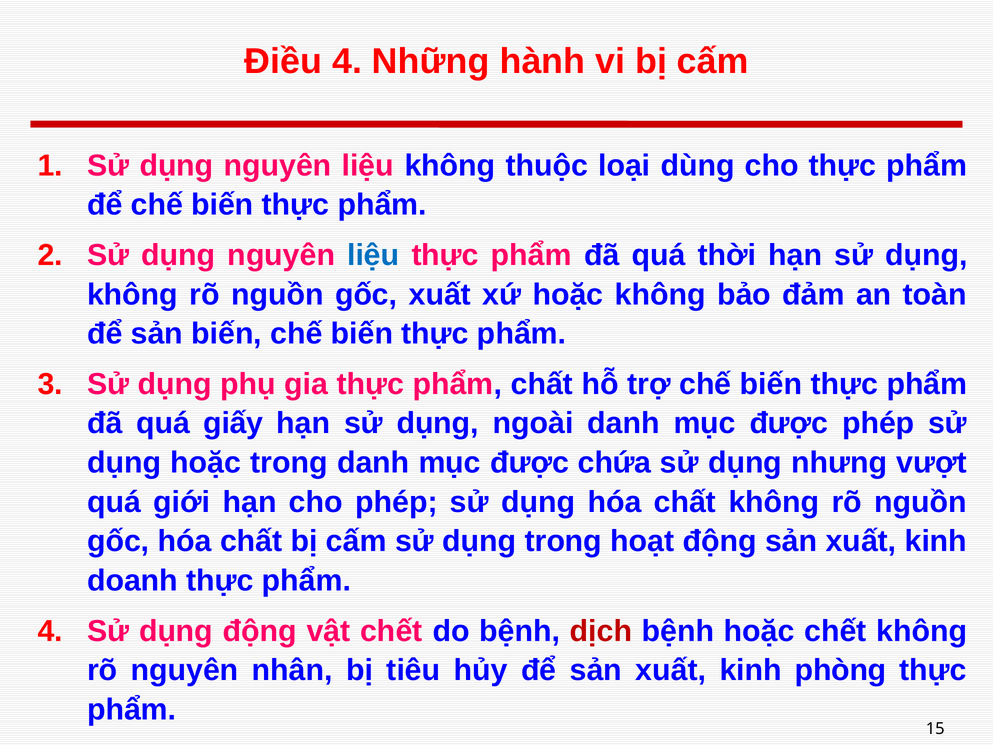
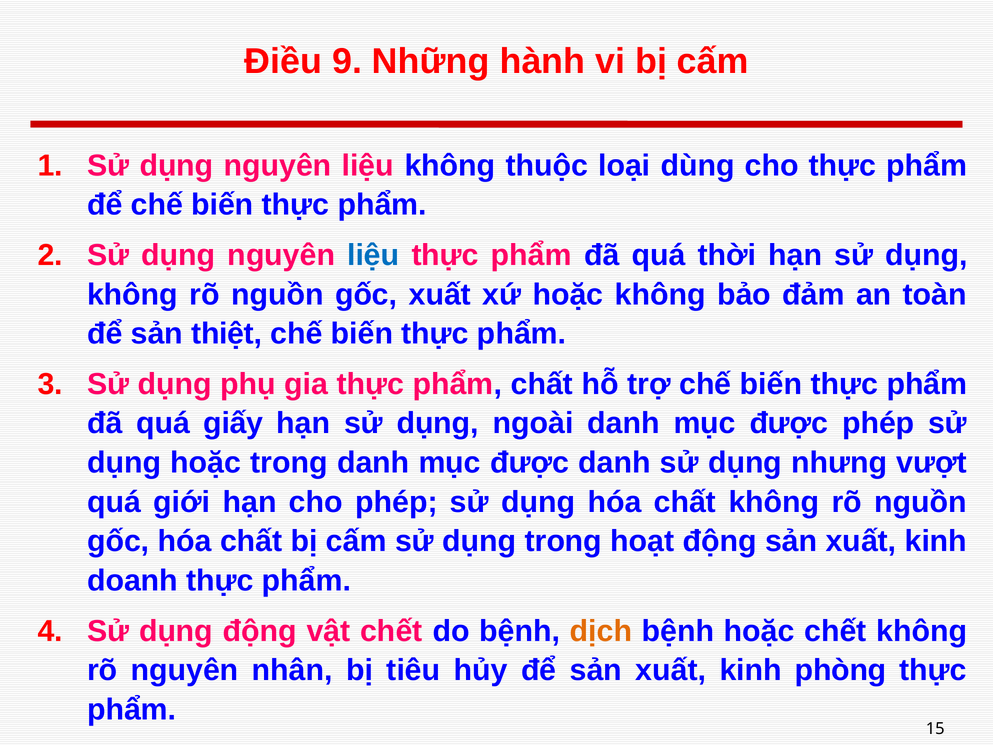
Điều 4: 4 -> 9
sản biến: biến -> thiệt
được chứa: chứa -> danh
dịch colour: red -> orange
